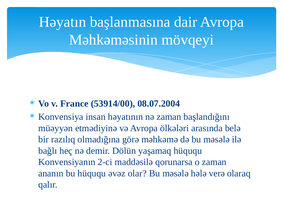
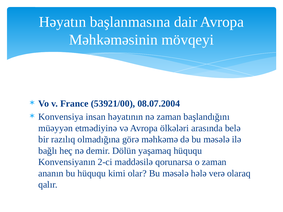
53914/00: 53914/00 -> 53921/00
əvəz: əvəz -> kimi
